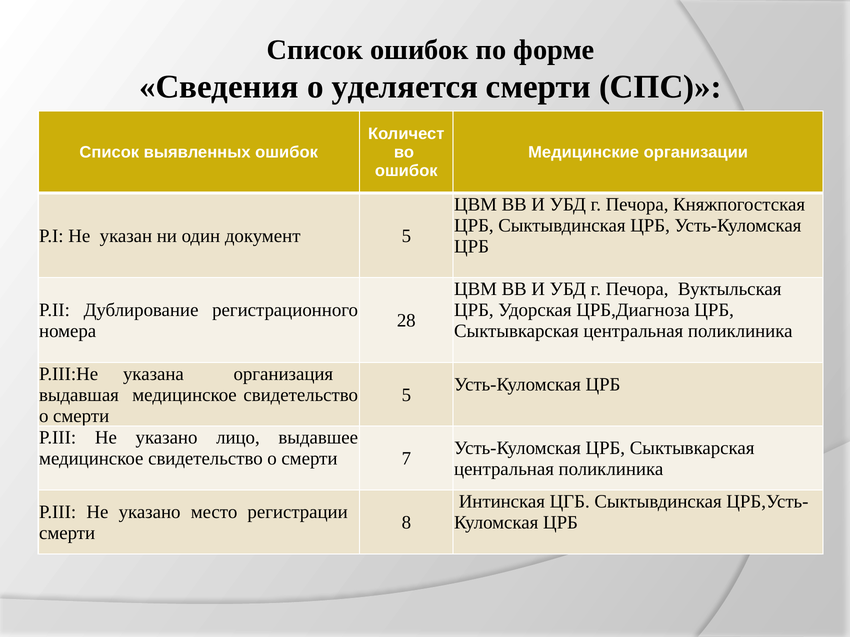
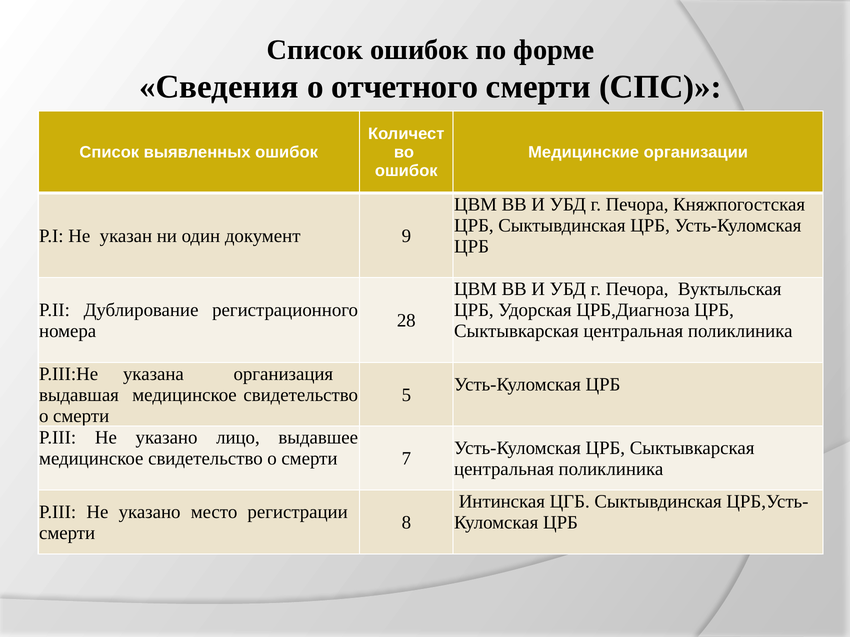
уделяется: уделяется -> отчетного
документ 5: 5 -> 9
